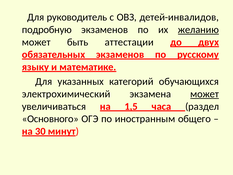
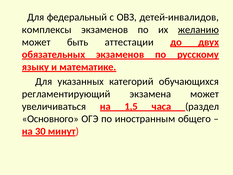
руководитель: руководитель -> федеральный
подробную: подробную -> комплексы
электрохимический: электрохимический -> регламентирующий
может at (205, 94) underline: present -> none
